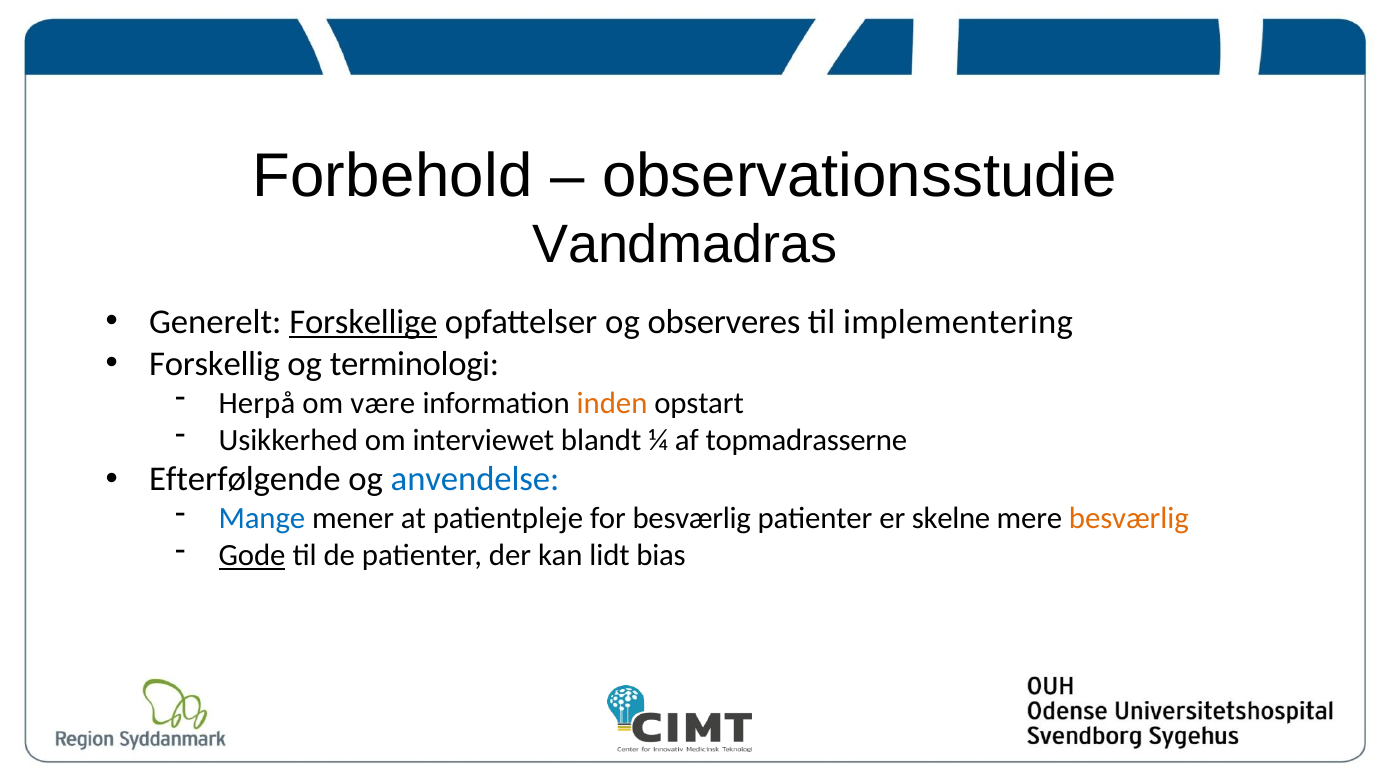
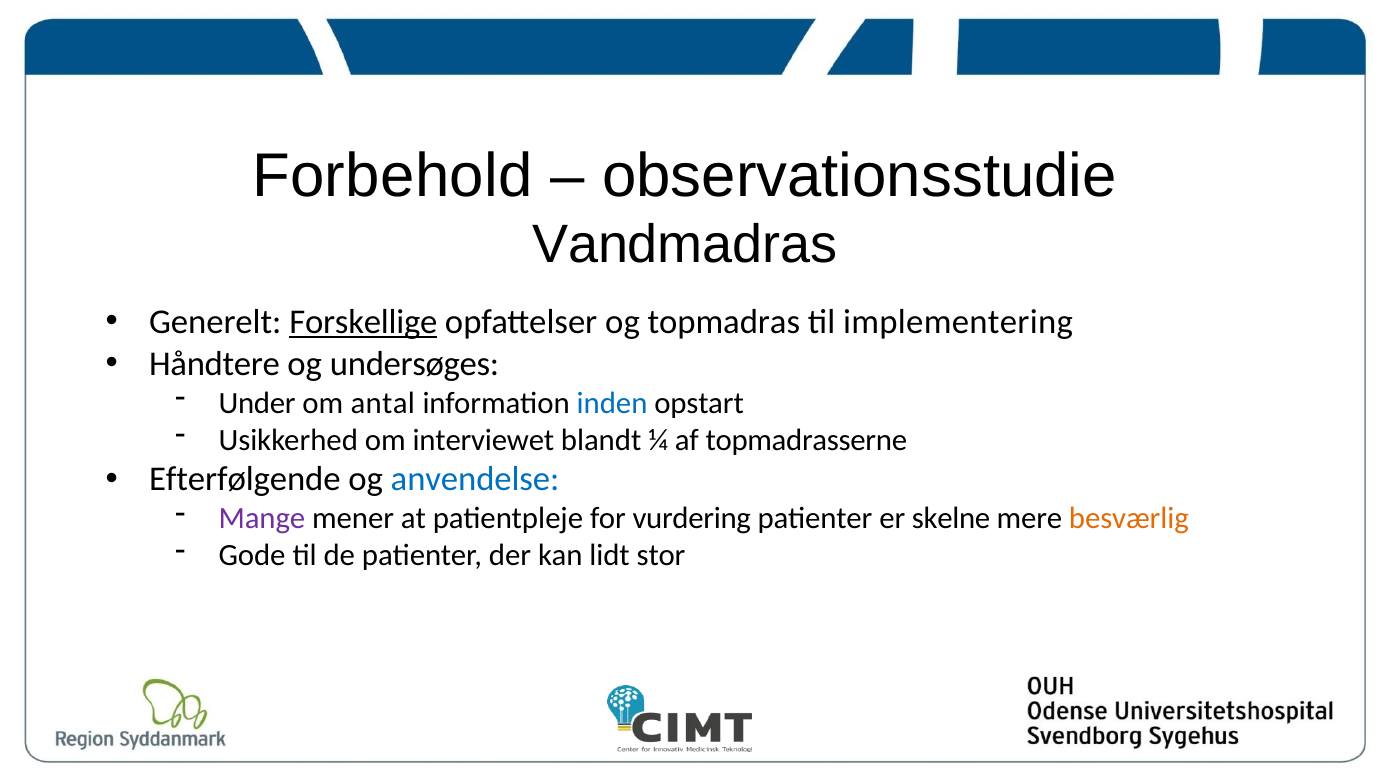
observeres: observeres -> topmadras
Forskellig: Forskellig -> Håndtere
terminologi: terminologi -> undersøges
Herpå: Herpå -> Under
være: være -> antal
inden colour: orange -> blue
Mange colour: blue -> purple
for besværlig: besværlig -> vurdering
Gode underline: present -> none
bias: bias -> stor
